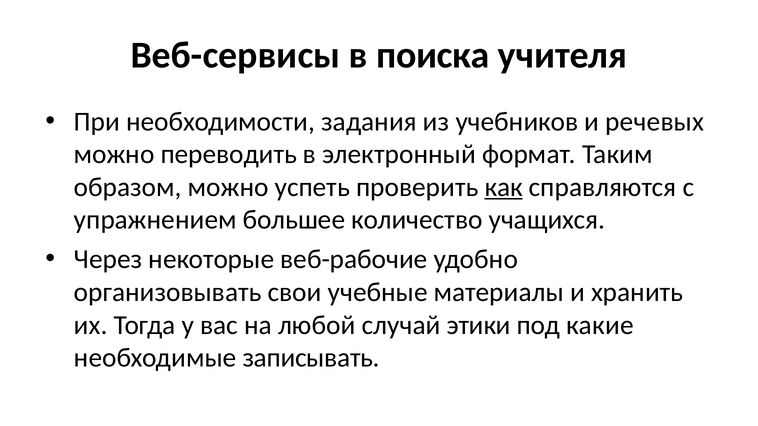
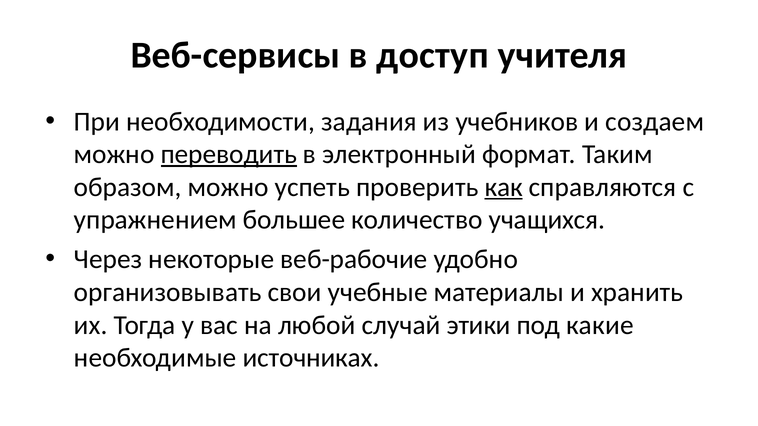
поиска: поиска -> доступ
речевых: речевых -> создаем
переводить underline: none -> present
записывать: записывать -> источниках
